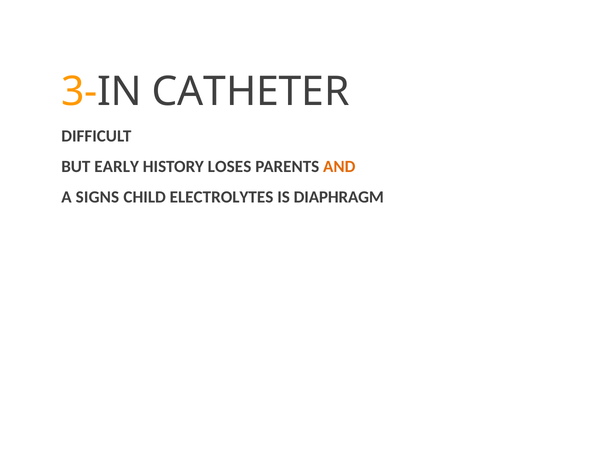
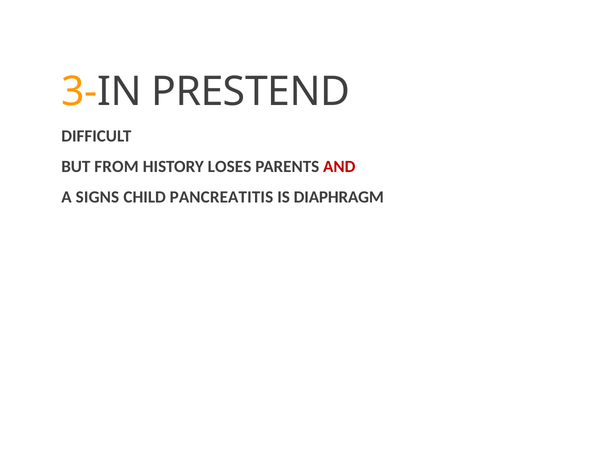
CATHETER: CATHETER -> PRESTEND
EARLY: EARLY -> FROM
AND colour: orange -> red
ELECTROLYTES: ELECTROLYTES -> PANCREATITIS
